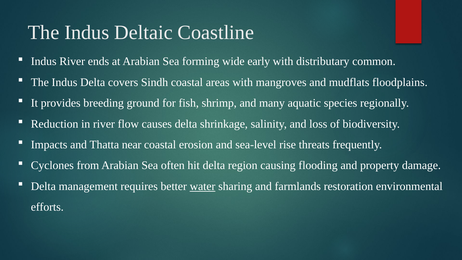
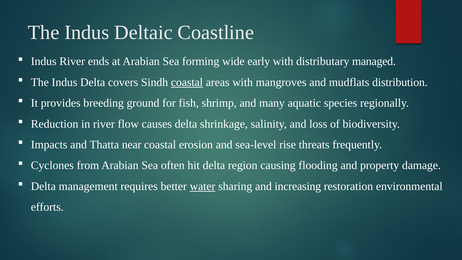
common: common -> managed
coastal at (187, 82) underline: none -> present
floodplains: floodplains -> distribution
farmlands: farmlands -> increasing
